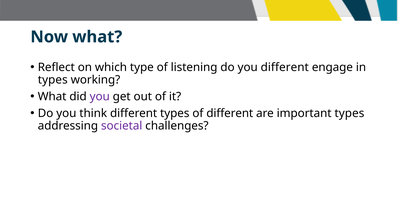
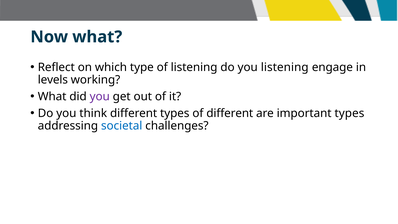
you different: different -> listening
types at (53, 80): types -> levels
societal colour: purple -> blue
